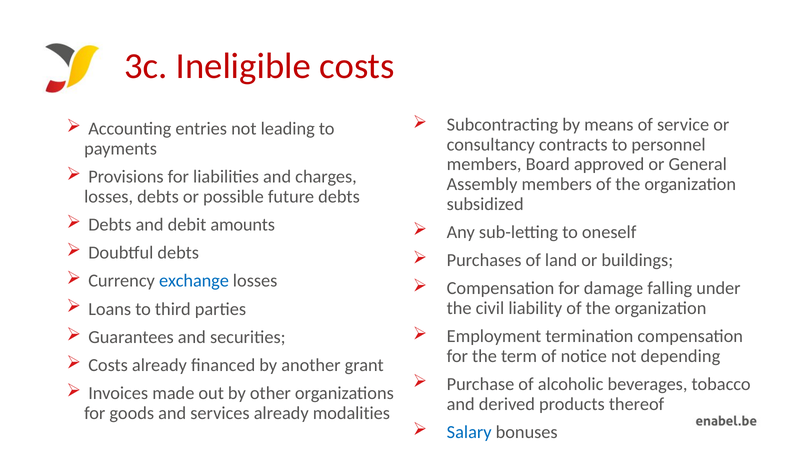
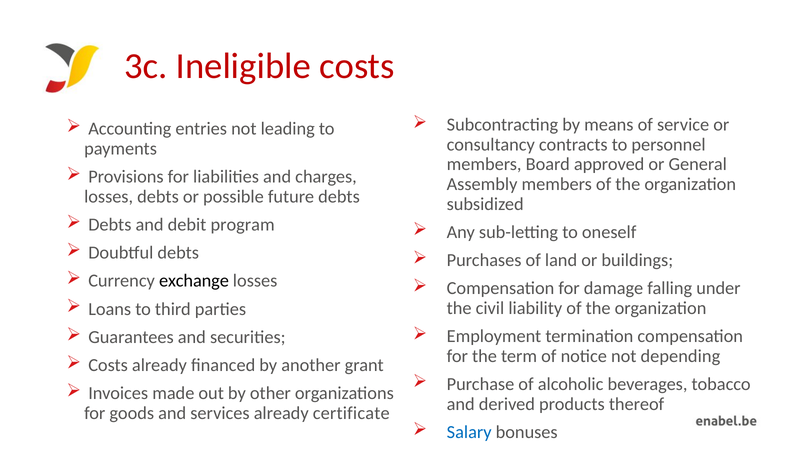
amounts: amounts -> program
exchange colour: blue -> black
modalities: modalities -> certificate
